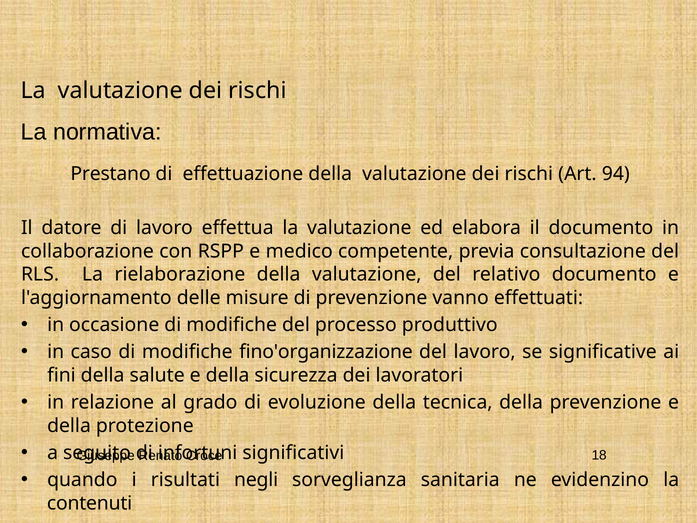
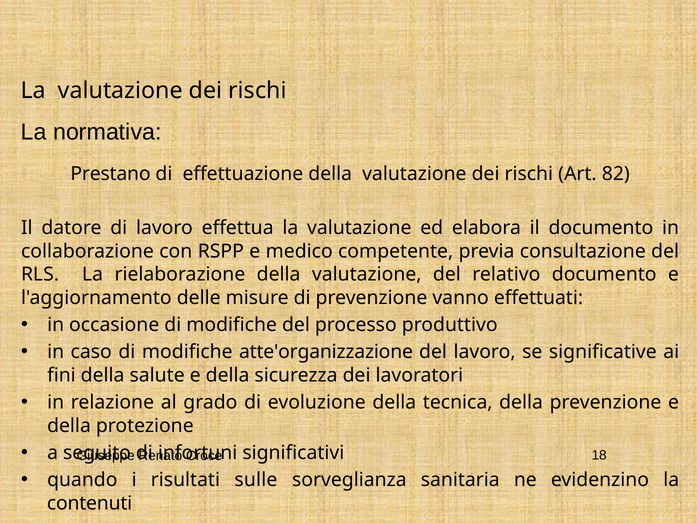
94: 94 -> 82
fino'organizzazione: fino'organizzazione -> atte'organizzazione
negli: negli -> sulle
